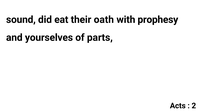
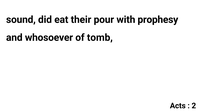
oath: oath -> pour
yourselves: yourselves -> whosoever
parts: parts -> tomb
